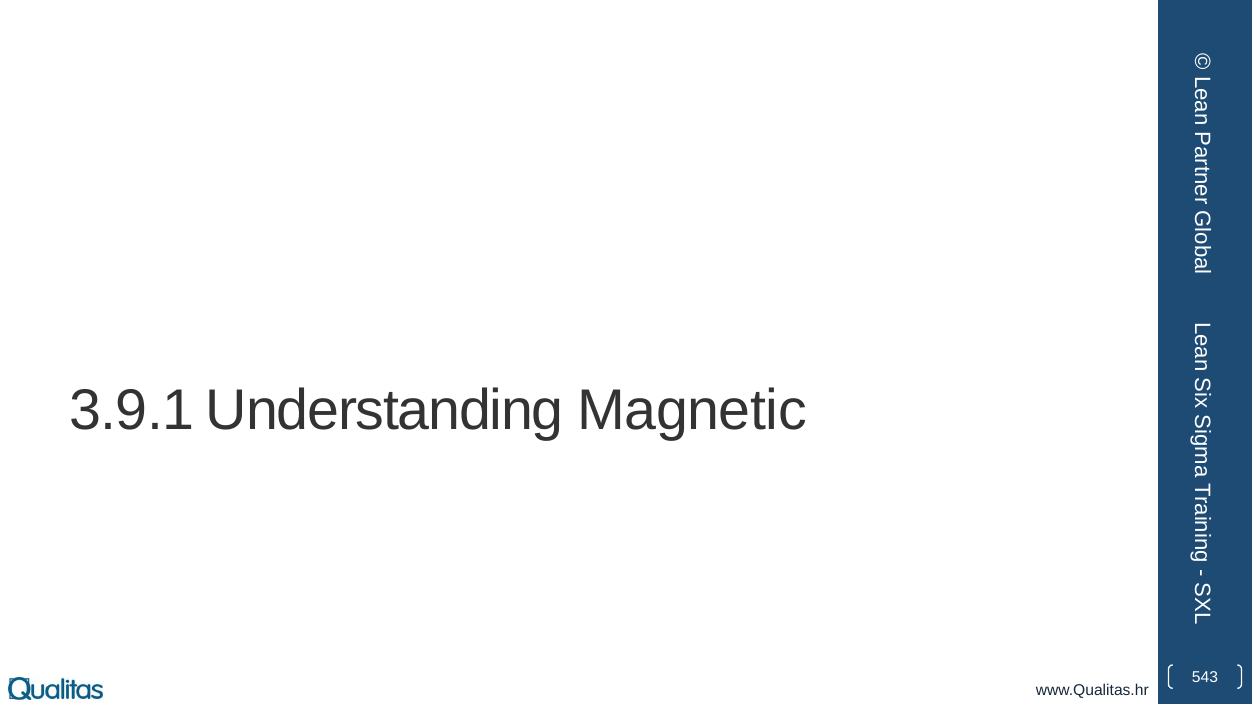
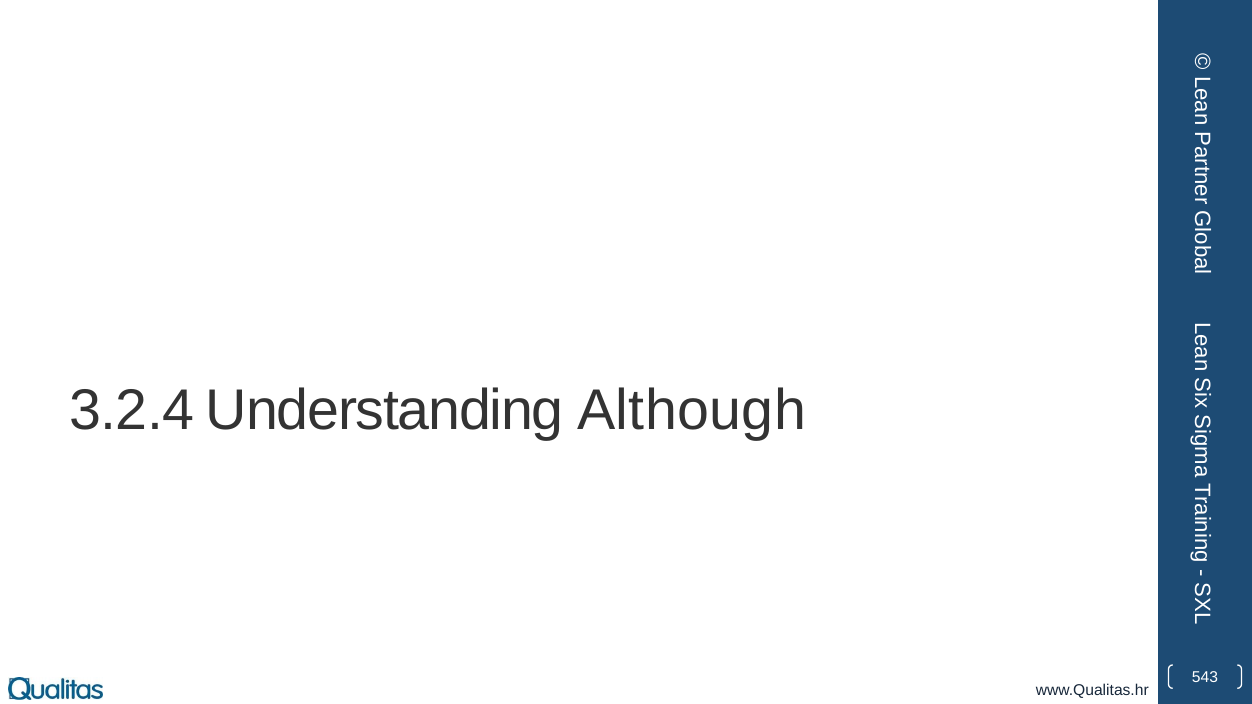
3.9.1: 3.9.1 -> 3.2.4
Magnetic: Magnetic -> Although
